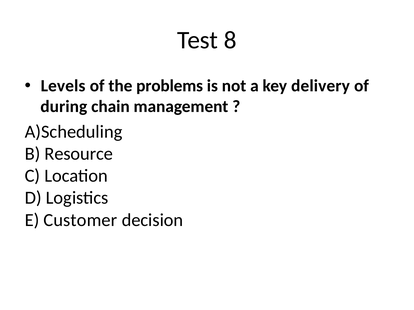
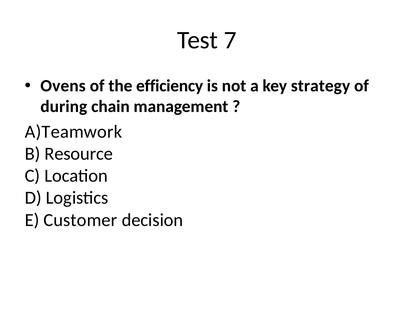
8: 8 -> 7
Levels: Levels -> Ovens
problems: problems -> efficiency
delivery: delivery -> strategy
A)Scheduling: A)Scheduling -> A)Teamwork
